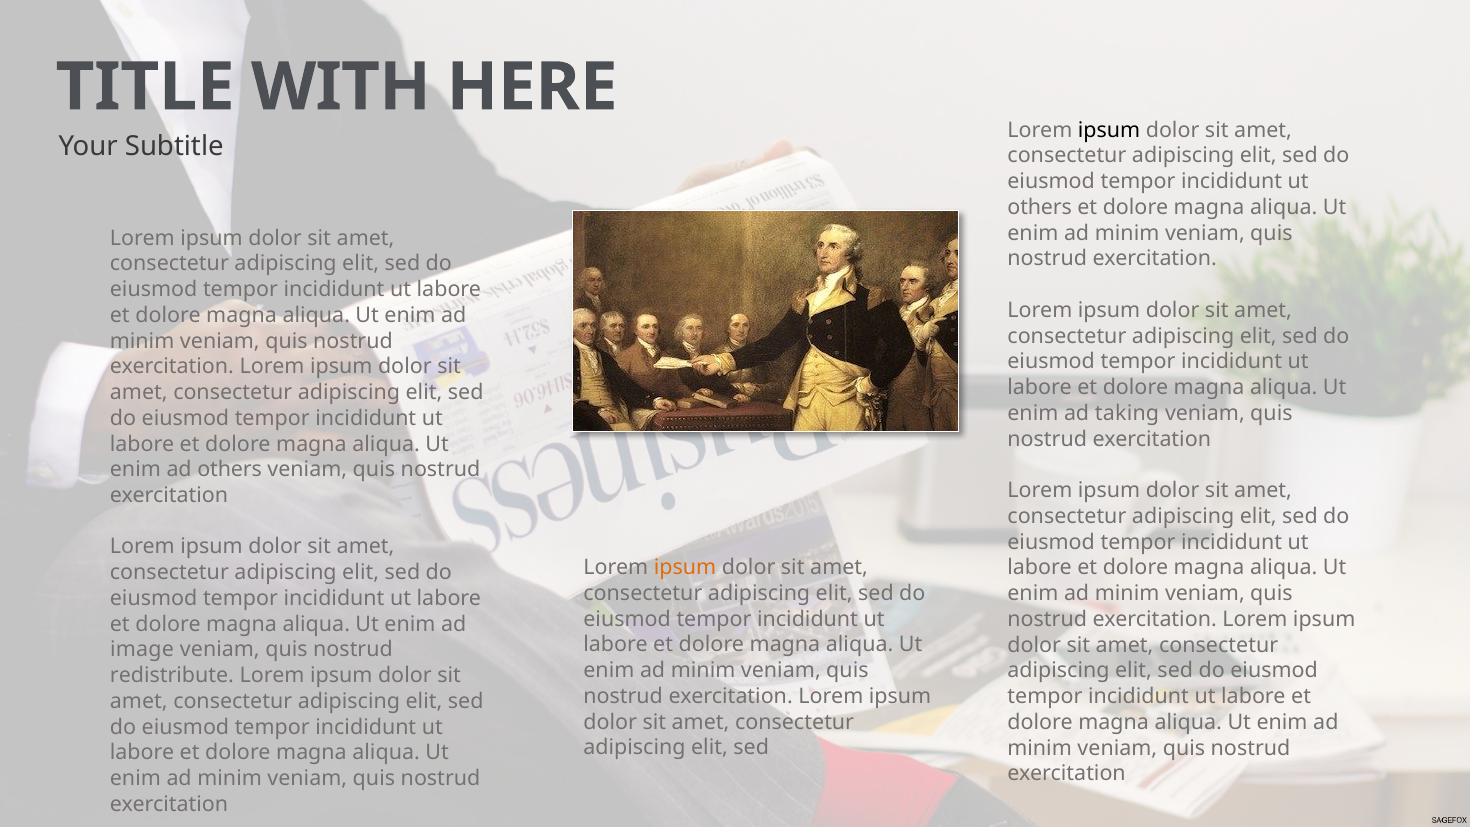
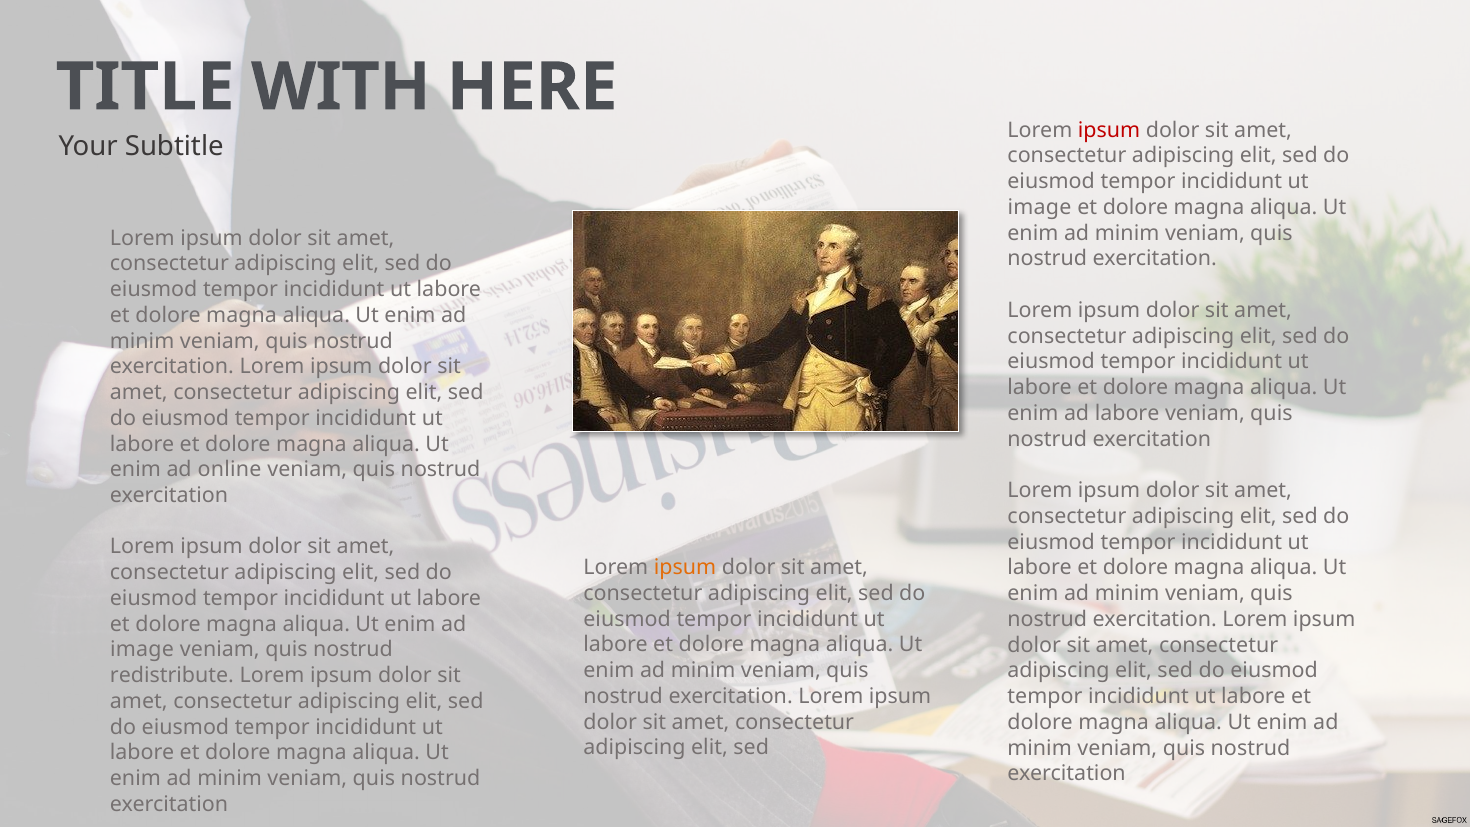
ipsum at (1109, 130) colour: black -> red
others at (1040, 207): others -> image
ad taking: taking -> labore
ad others: others -> online
